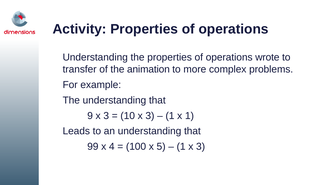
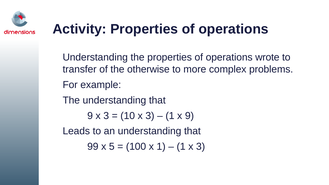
animation: animation -> otherwise
x 1: 1 -> 9
4: 4 -> 5
x 5: 5 -> 1
